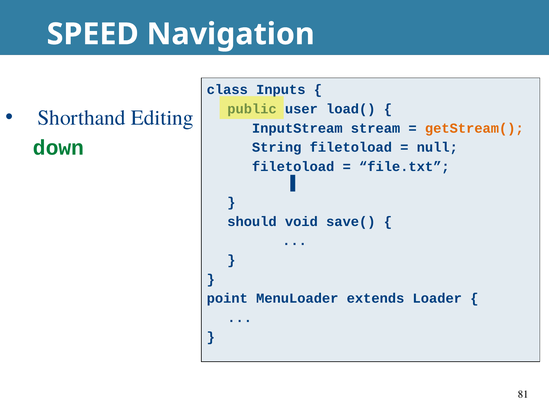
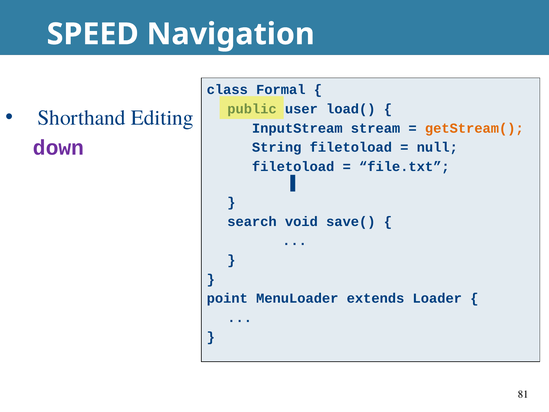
Inputs: Inputs -> Formal
down colour: green -> purple
should: should -> search
